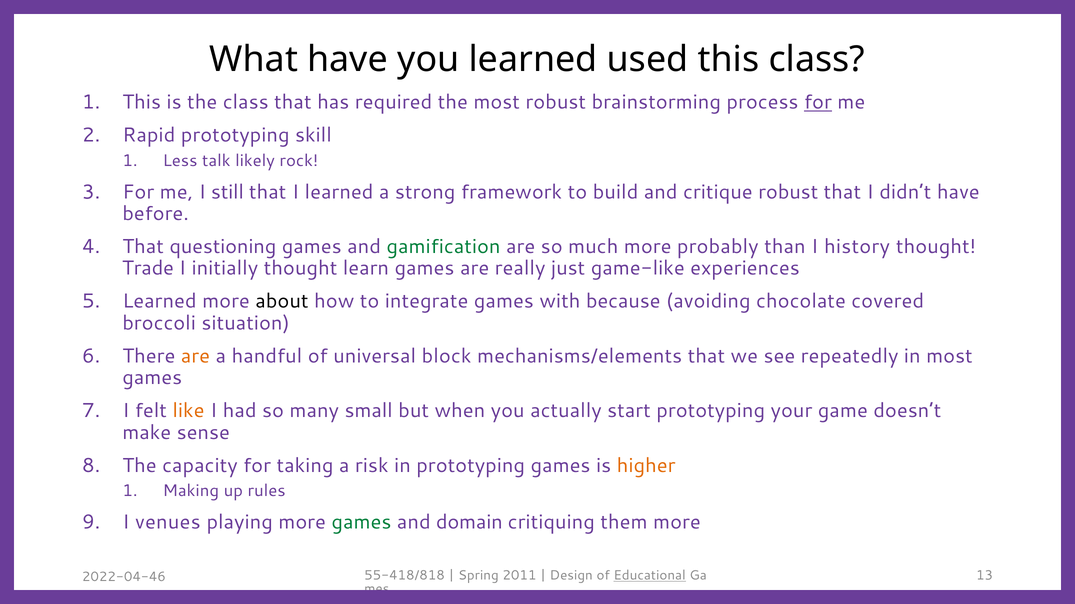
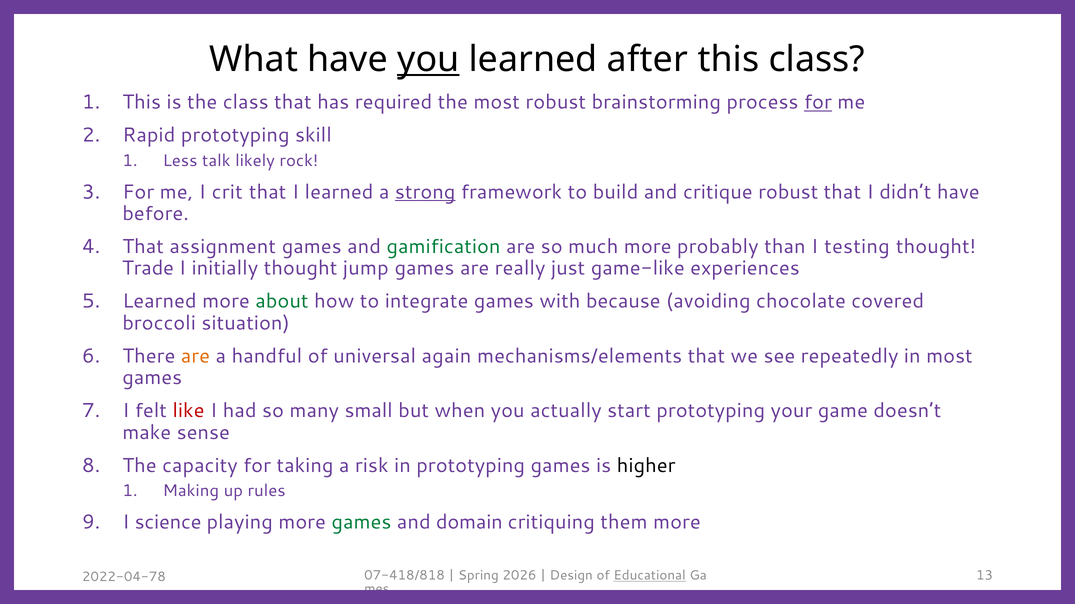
you at (428, 60) underline: none -> present
used: used -> after
still: still -> crit
strong underline: none -> present
questioning: questioning -> assignment
history: history -> testing
learn: learn -> jump
about colour: black -> green
block: block -> again
like colour: orange -> red
higher colour: orange -> black
venues: venues -> science
55-418/818: 55-418/818 -> 07-418/818
2011: 2011 -> 2026
2022-04-46: 2022-04-46 -> 2022-04-78
